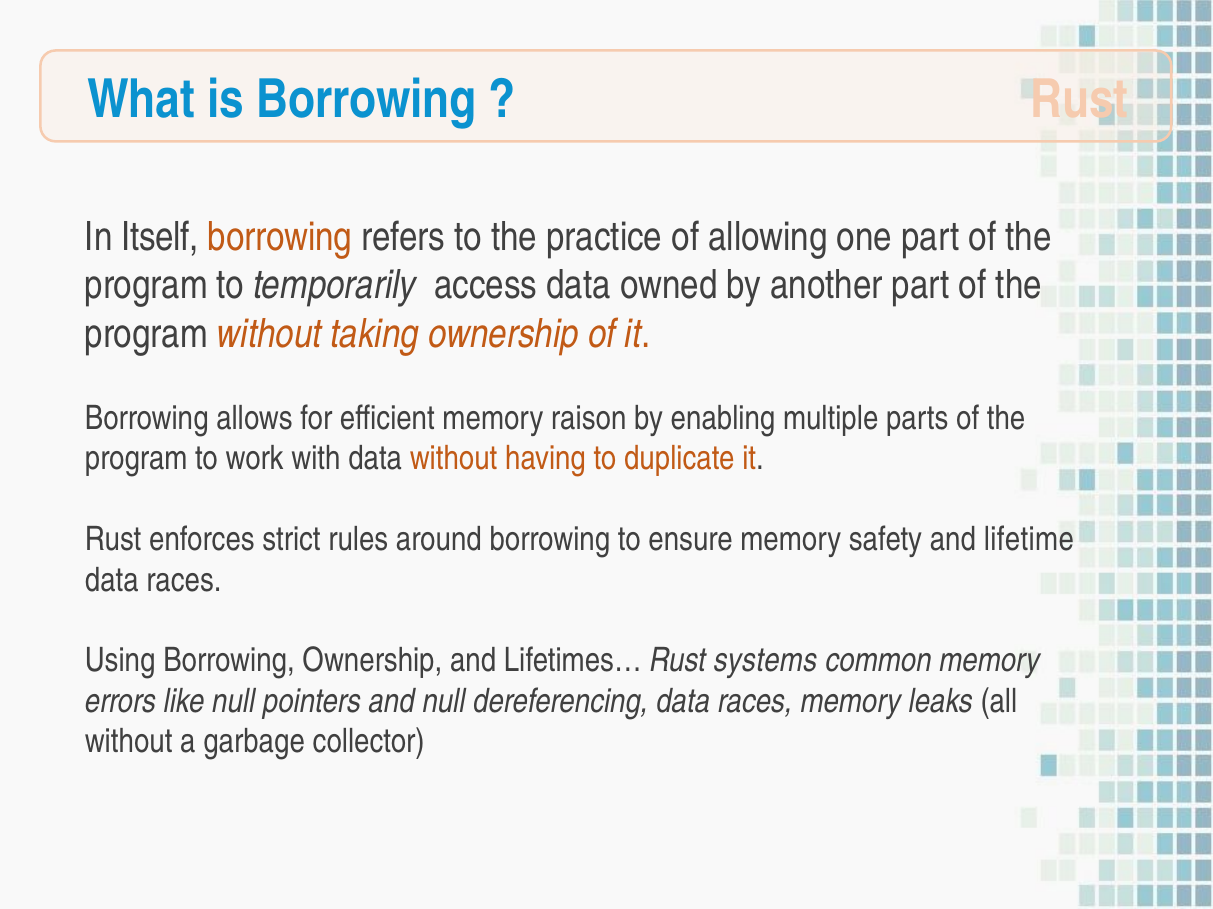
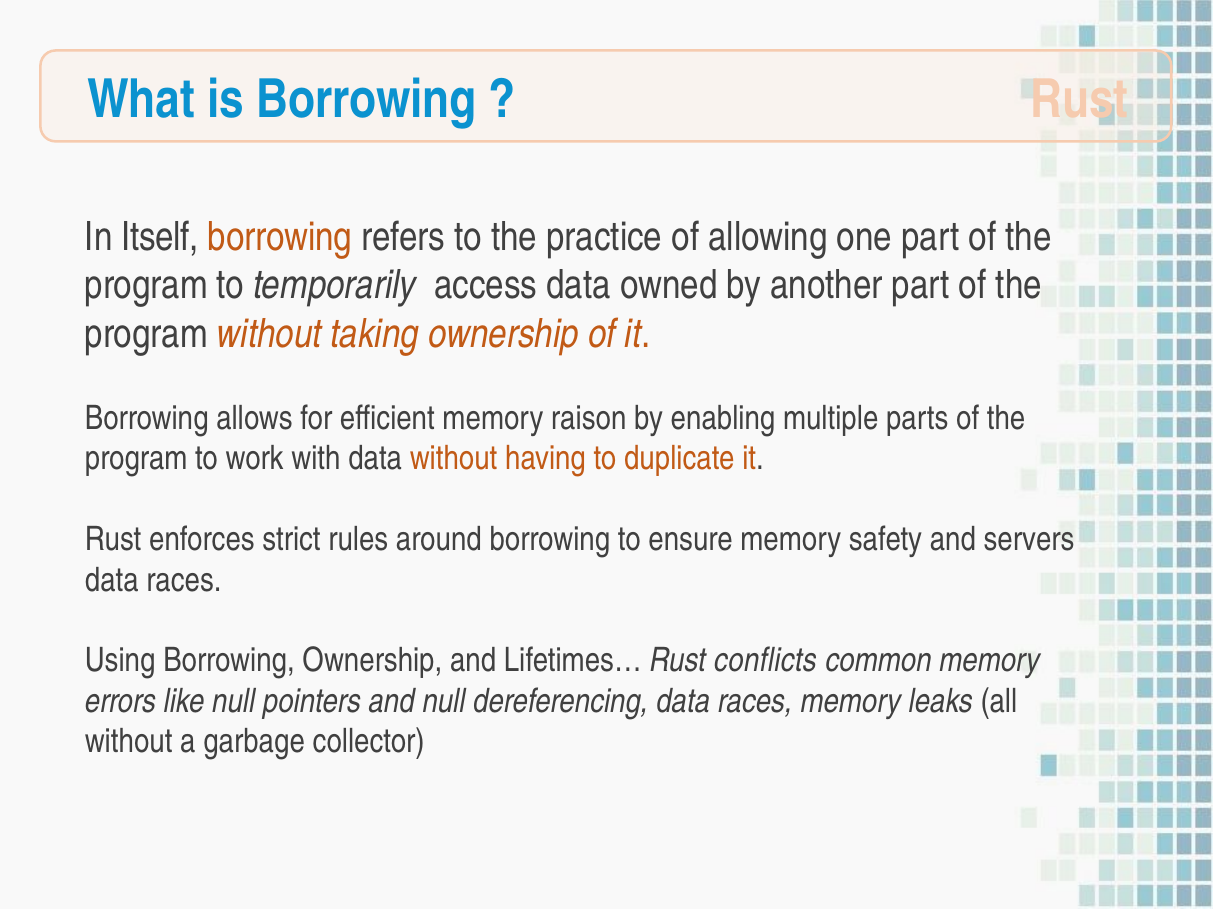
lifetime: lifetime -> servers
systems: systems -> conflicts
